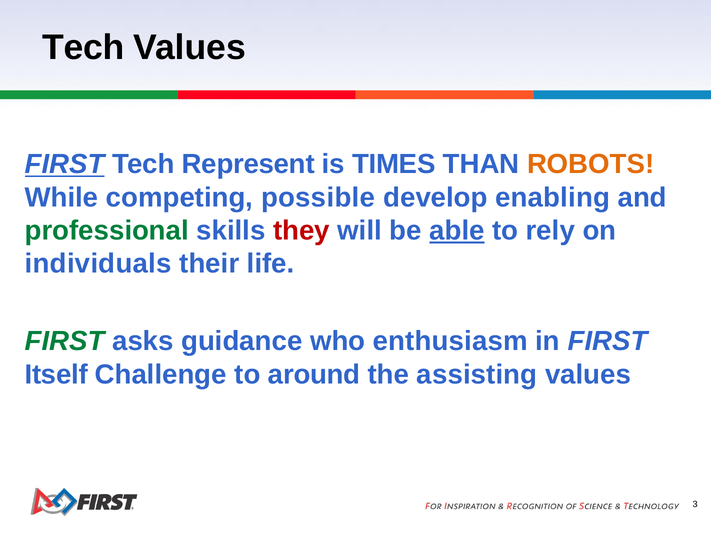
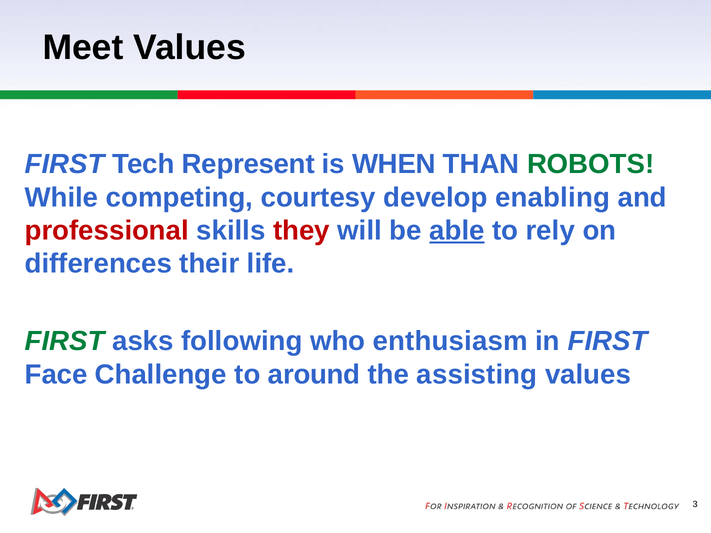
Tech at (83, 48): Tech -> Meet
FIRST at (65, 164) underline: present -> none
TIMES: TIMES -> WHEN
ROBOTS colour: orange -> green
possible: possible -> courtesy
professional colour: green -> red
individuals: individuals -> differences
guidance: guidance -> following
Itself: Itself -> Face
